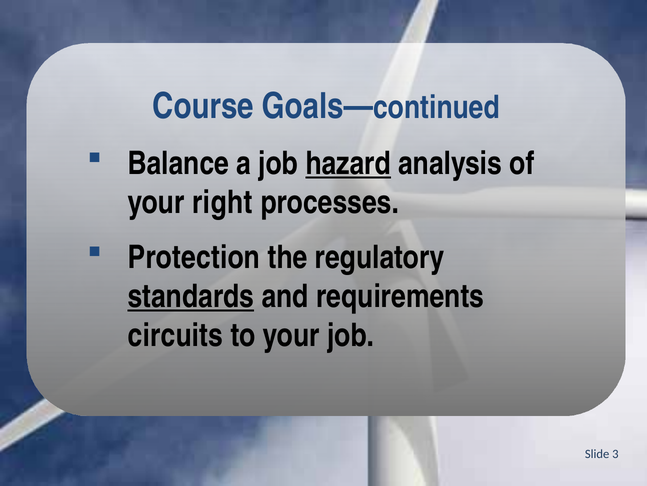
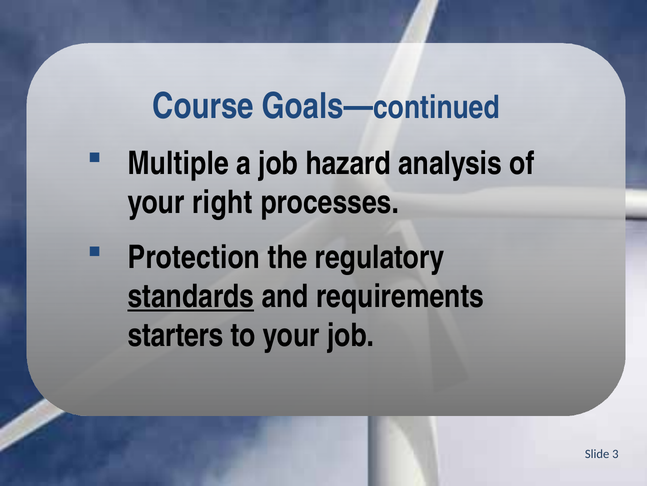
Balance: Balance -> Multiple
hazard underline: present -> none
circuits: circuits -> starters
